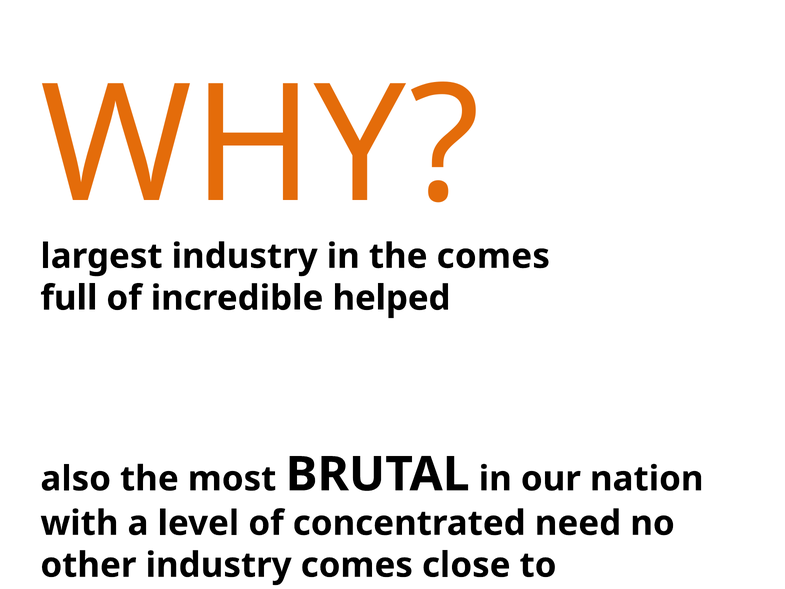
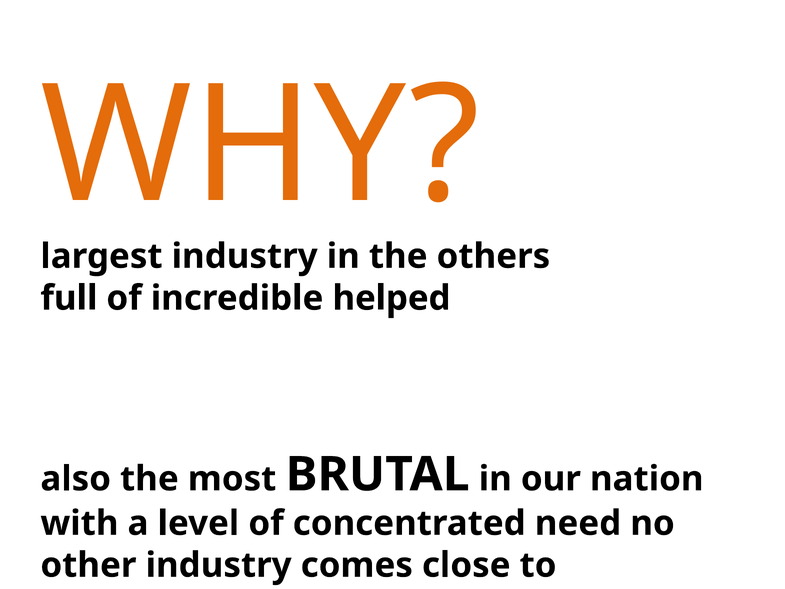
comes at (493, 256): comes -> others
